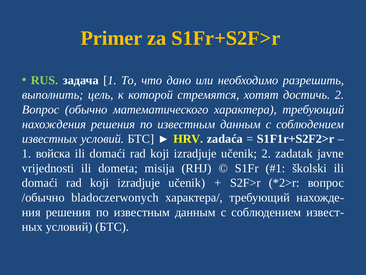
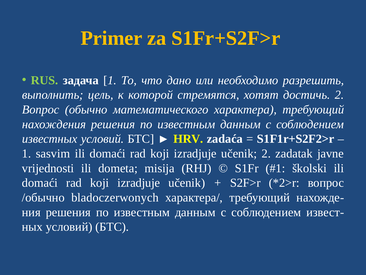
войска: войска -> sasvim
